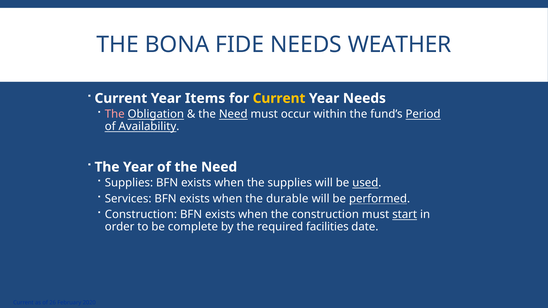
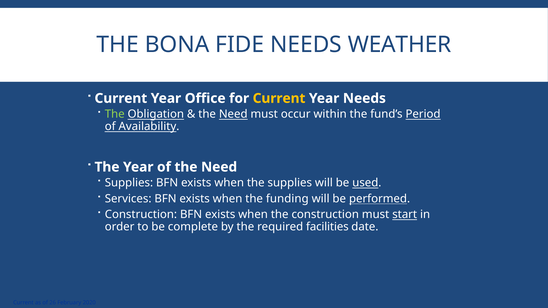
Items: Items -> Office
The at (115, 114) colour: pink -> light green
durable: durable -> funding
